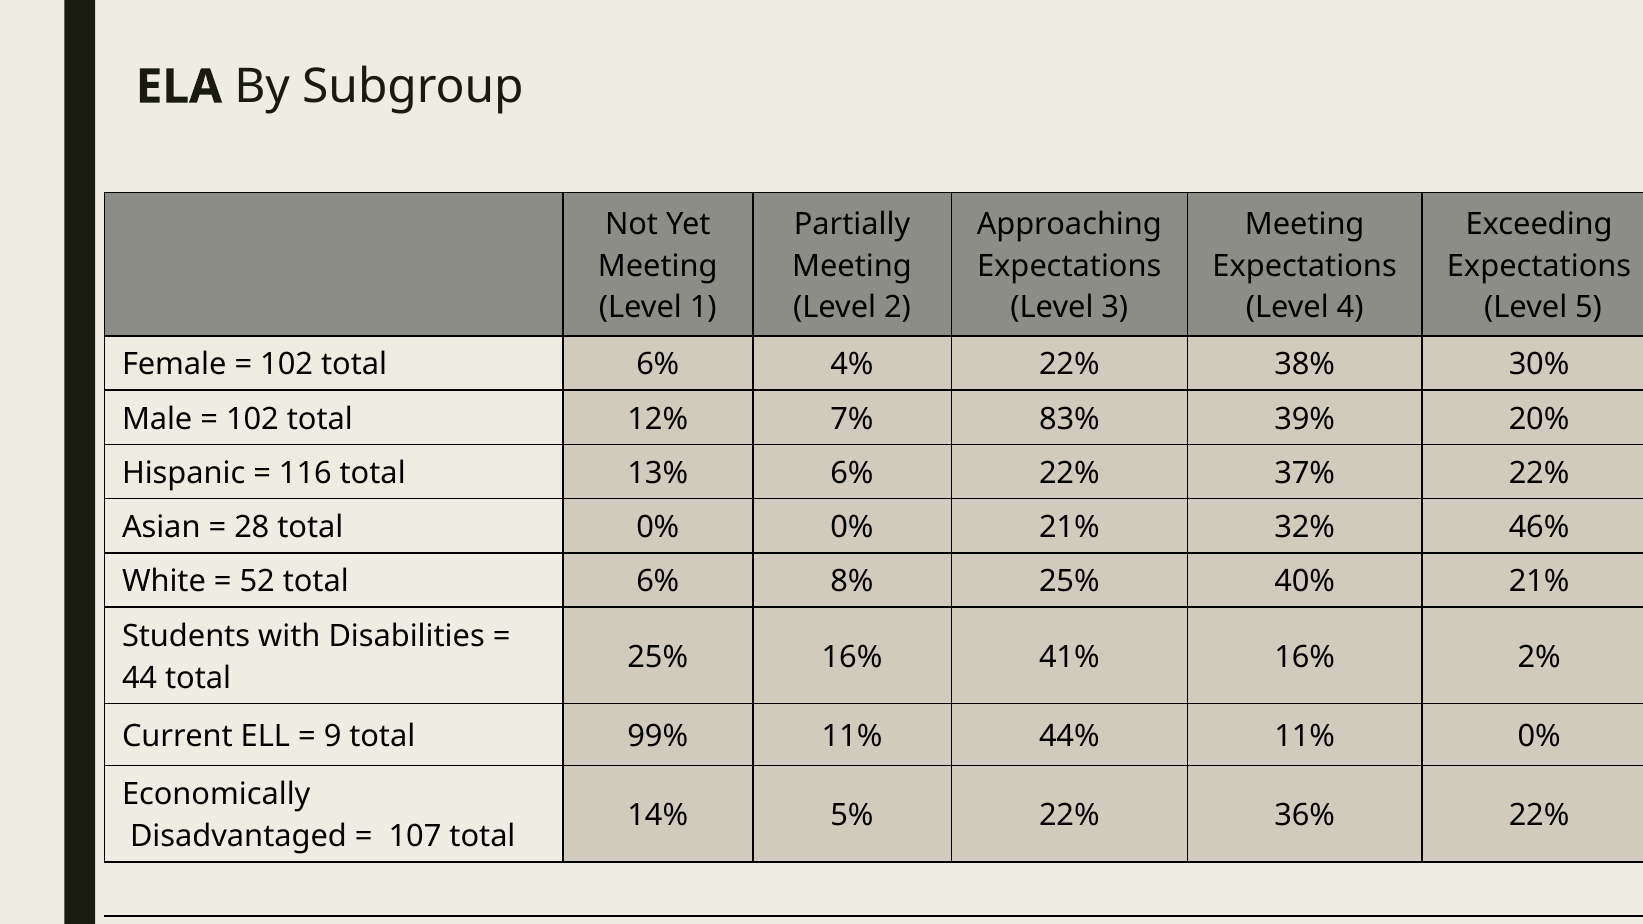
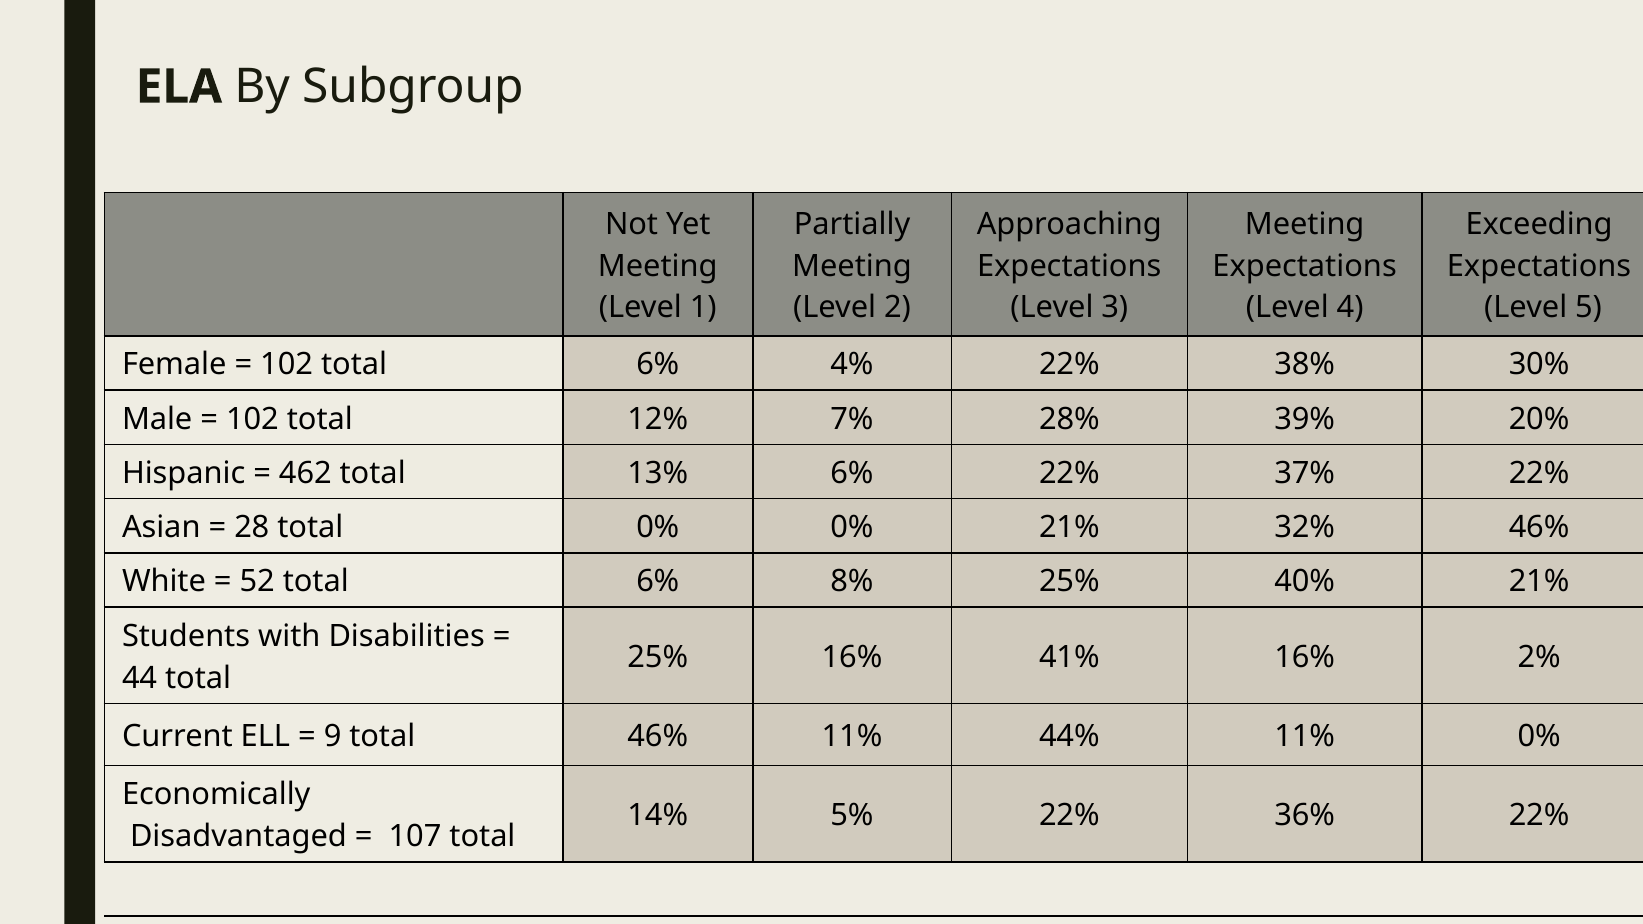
83%: 83% -> 28%
116: 116 -> 462
total 99%: 99% -> 46%
